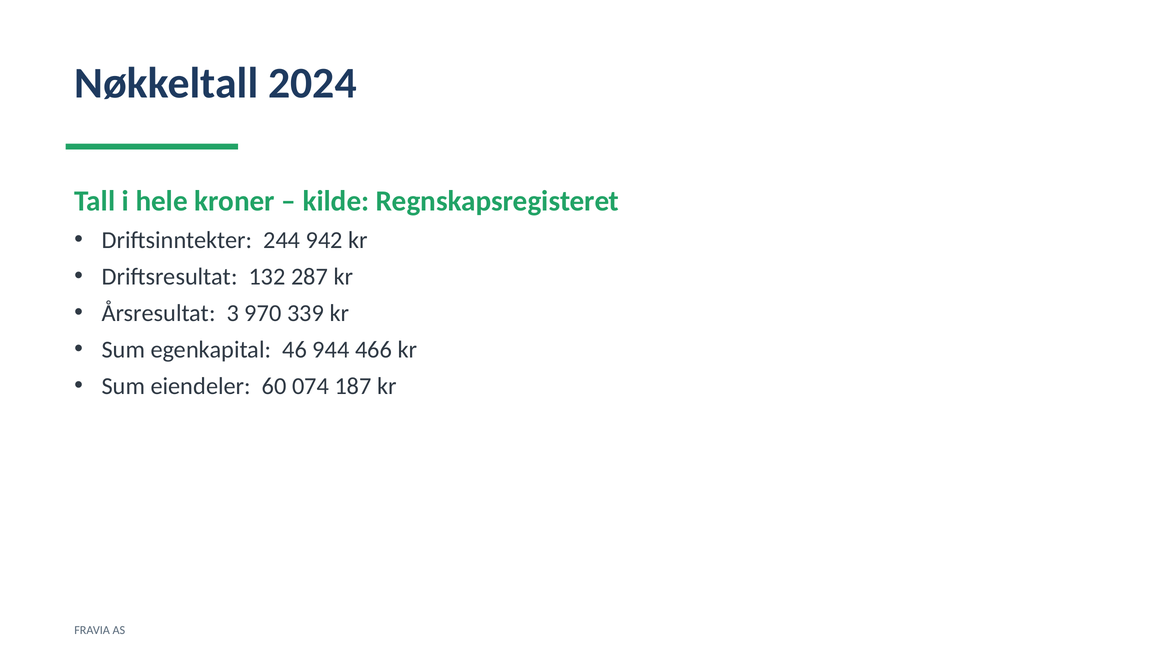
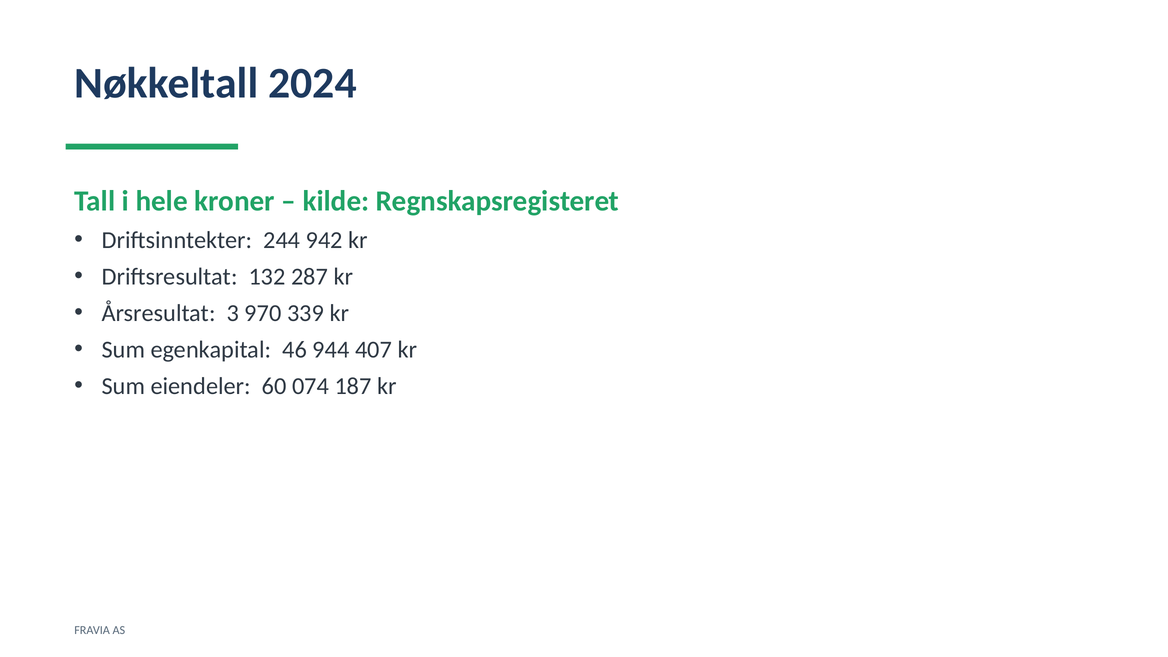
466: 466 -> 407
